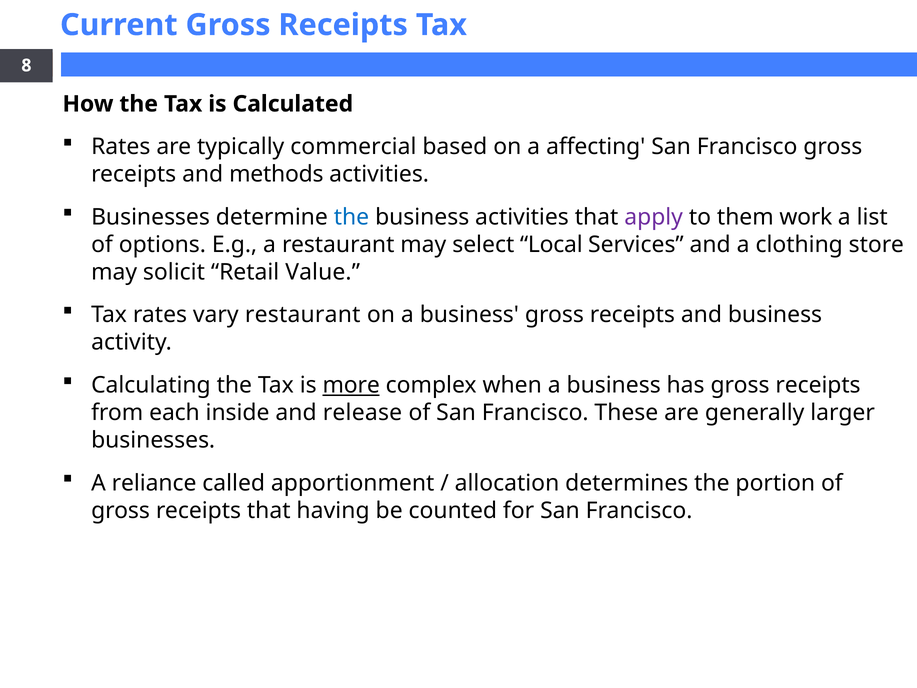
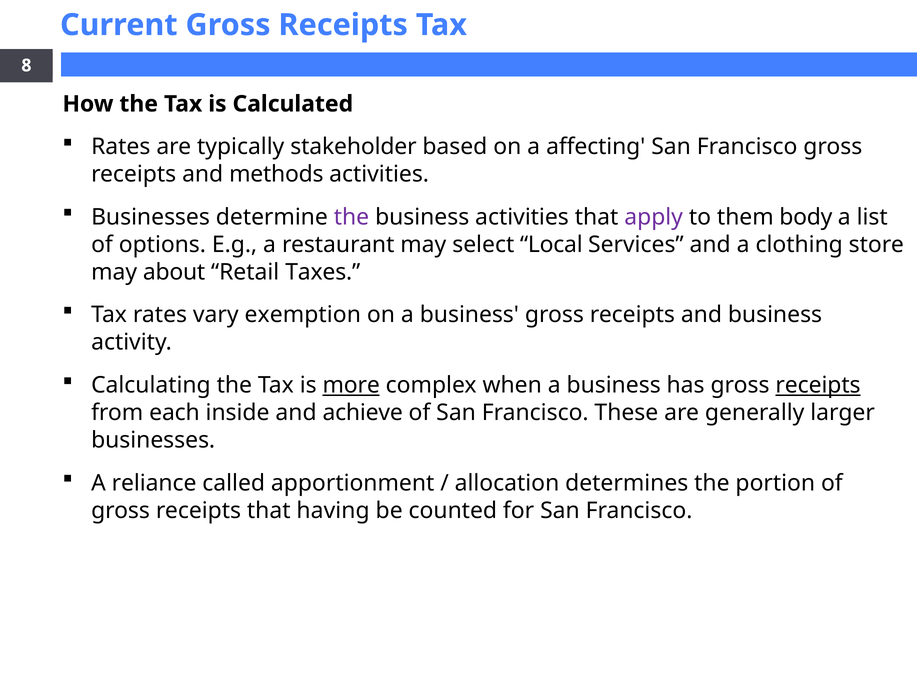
commercial: commercial -> stakeholder
the at (352, 217) colour: blue -> purple
work: work -> body
solicit: solicit -> about
Value: Value -> Taxes
vary restaurant: restaurant -> exemption
receipts at (818, 385) underline: none -> present
release: release -> achieve
